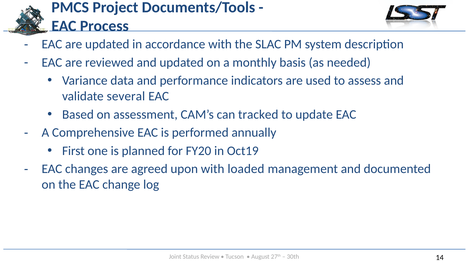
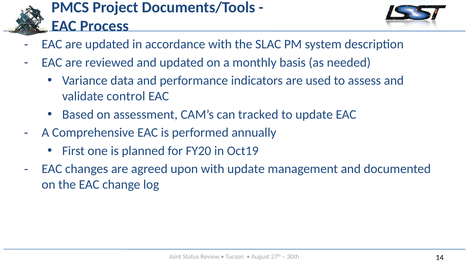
several: several -> control
with loaded: loaded -> update
